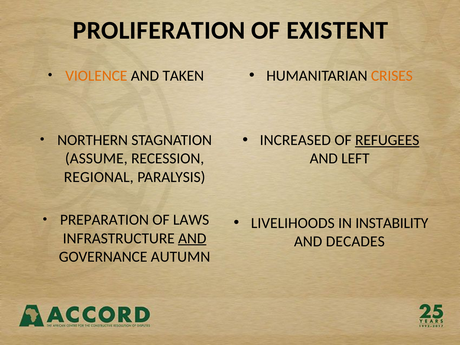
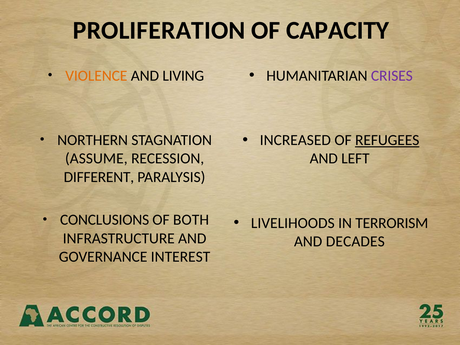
EXISTENT: EXISTENT -> CAPACITY
CRISES colour: orange -> purple
TAKEN: TAKEN -> LIVING
REGIONAL: REGIONAL -> DIFFERENT
PREPARATION: PREPARATION -> CONCLUSIONS
LAWS: LAWS -> BOTH
INSTABILITY: INSTABILITY -> TERRORISM
AND at (192, 238) underline: present -> none
AUTUMN: AUTUMN -> INTEREST
